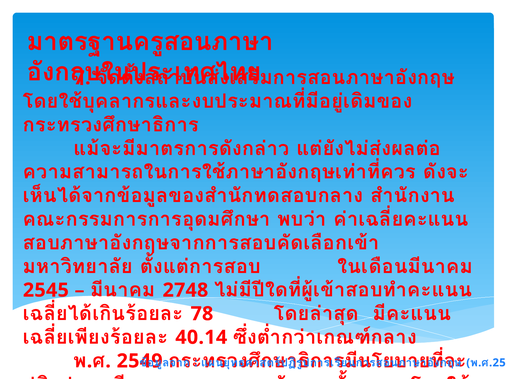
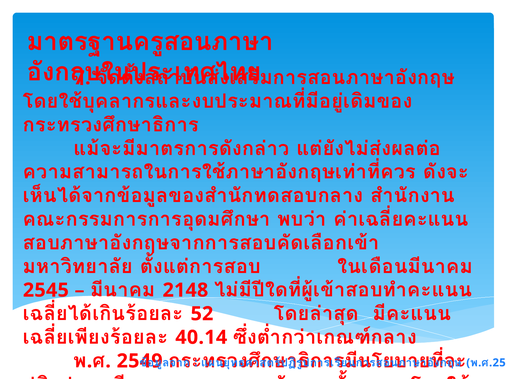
2748: 2748 -> 2148
78: 78 -> 52
